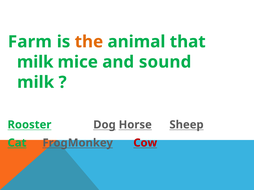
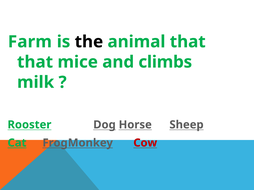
the colour: orange -> black
milk at (35, 62): milk -> that
sound: sound -> climbs
